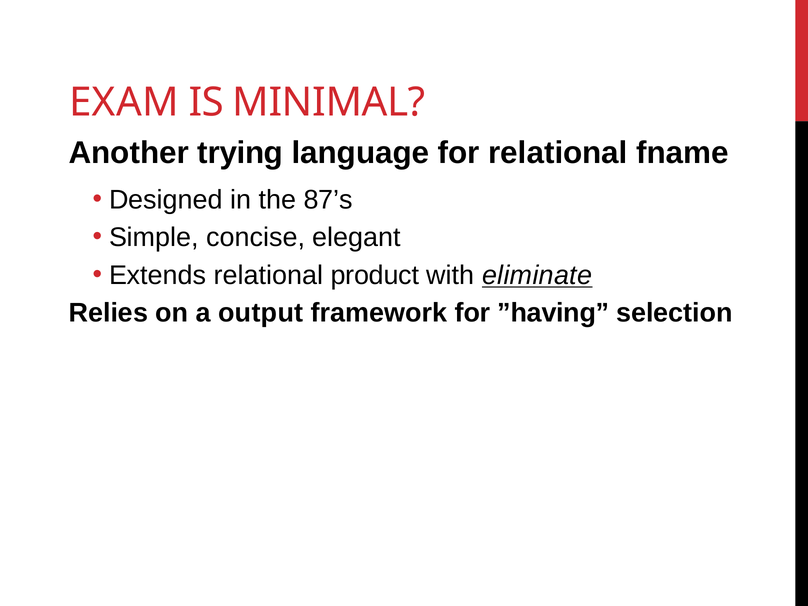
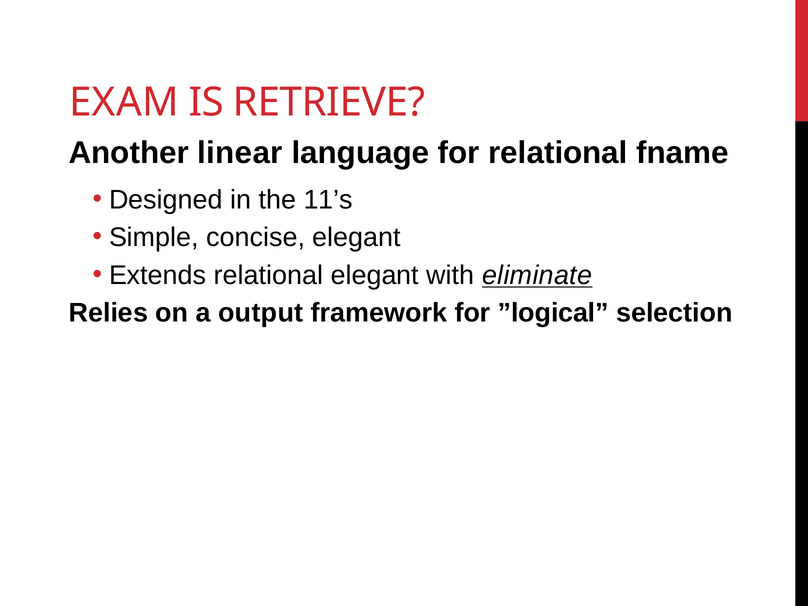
MINIMAL: MINIMAL -> RETRIEVE
trying: trying -> linear
87’s: 87’s -> 11’s
relational product: product -> elegant
”having: ”having -> ”logical
